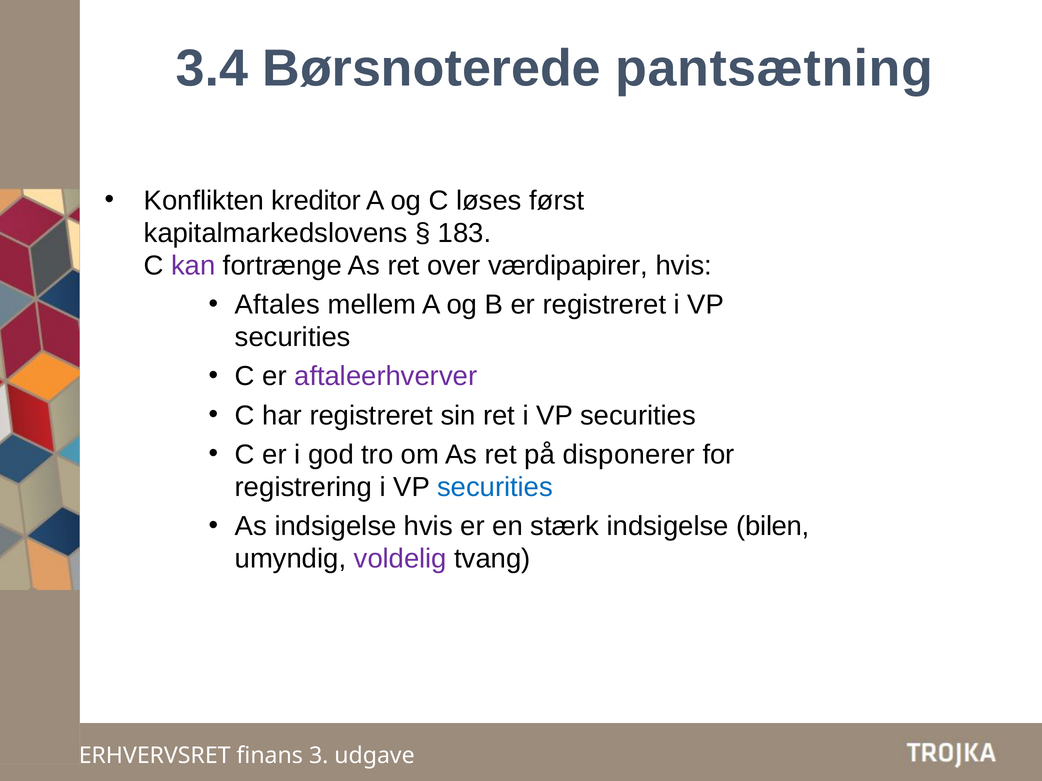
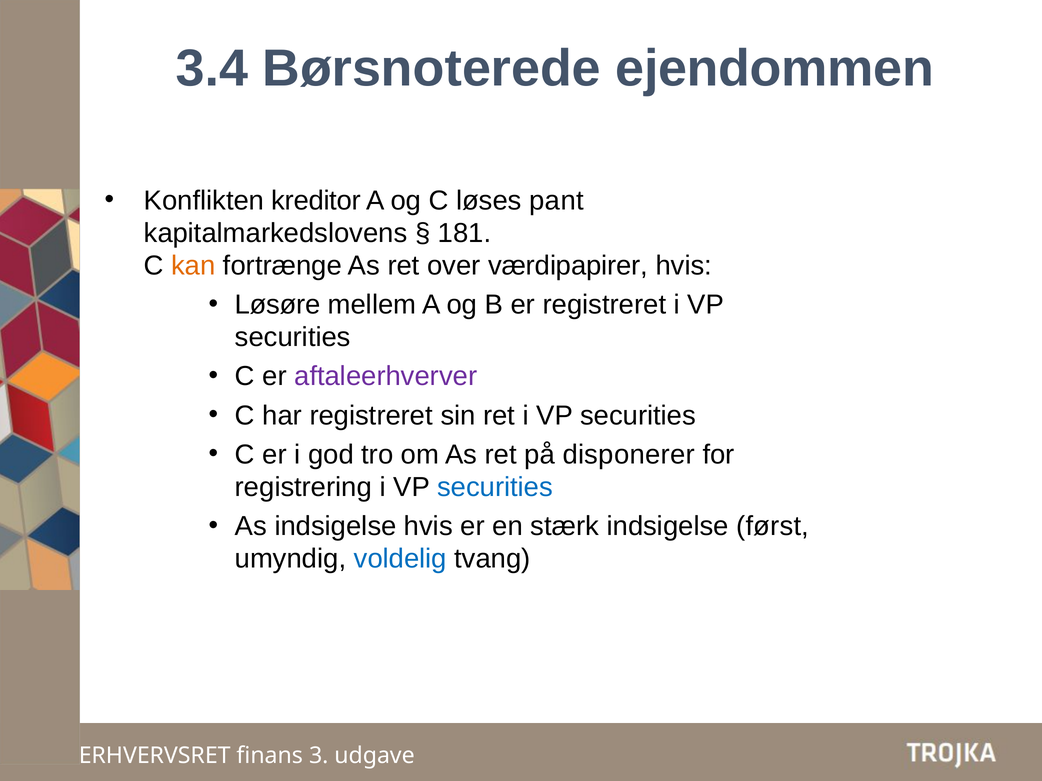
pantsætning: pantsætning -> ejendommen
først: først -> pant
183: 183 -> 181
kan colour: purple -> orange
Aftales: Aftales -> Løsøre
bilen: bilen -> først
voldelig colour: purple -> blue
